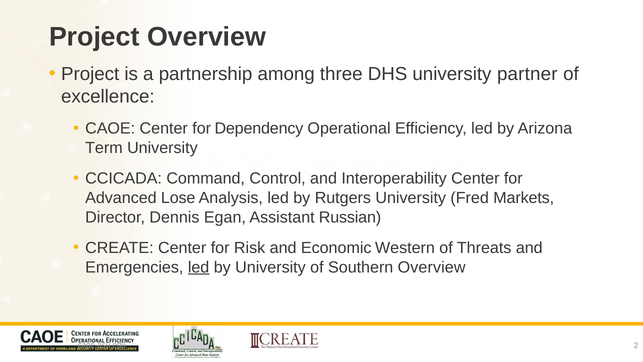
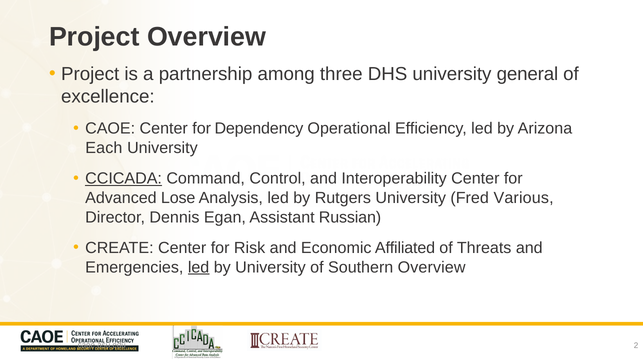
partner: partner -> general
Term: Term -> Each
CCICADA underline: none -> present
Markets: Markets -> Various
Western: Western -> Affiliated
